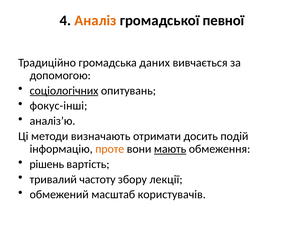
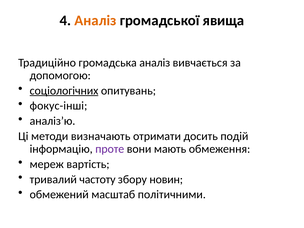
певної: певної -> явища
громадська даних: даних -> аналіз
проте colour: orange -> purple
мають underline: present -> none
рішень: рішень -> мереж
лекції: лекції -> новин
користувачів: користувачів -> політичними
